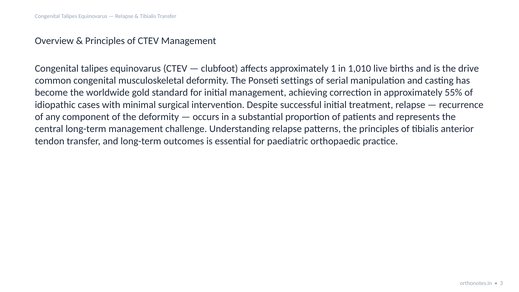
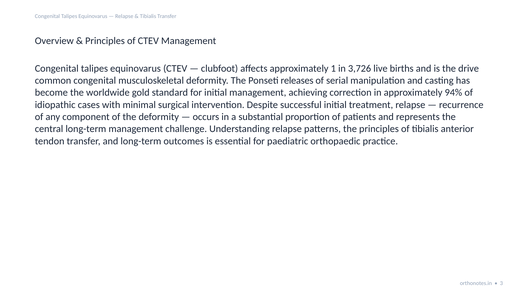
1,010: 1,010 -> 3,726
settings: settings -> releases
55%: 55% -> 94%
